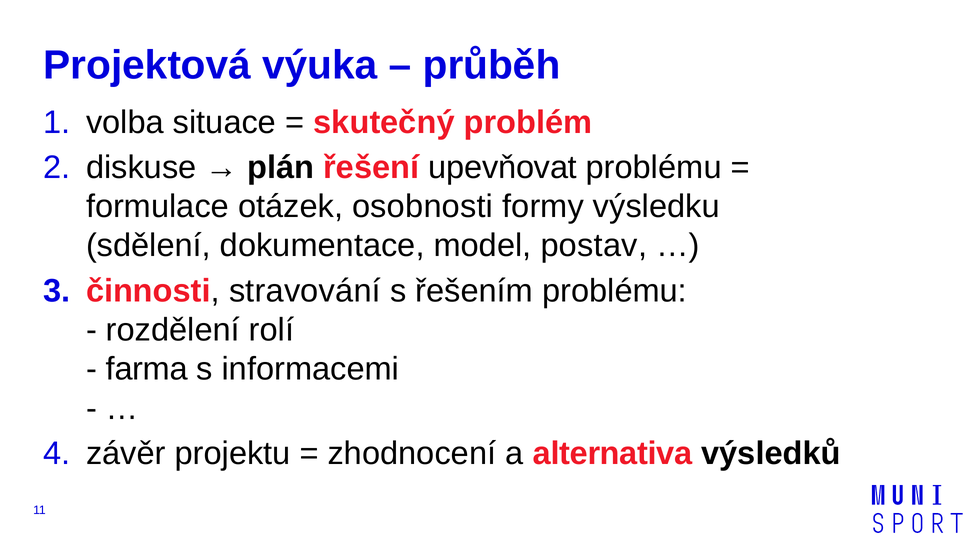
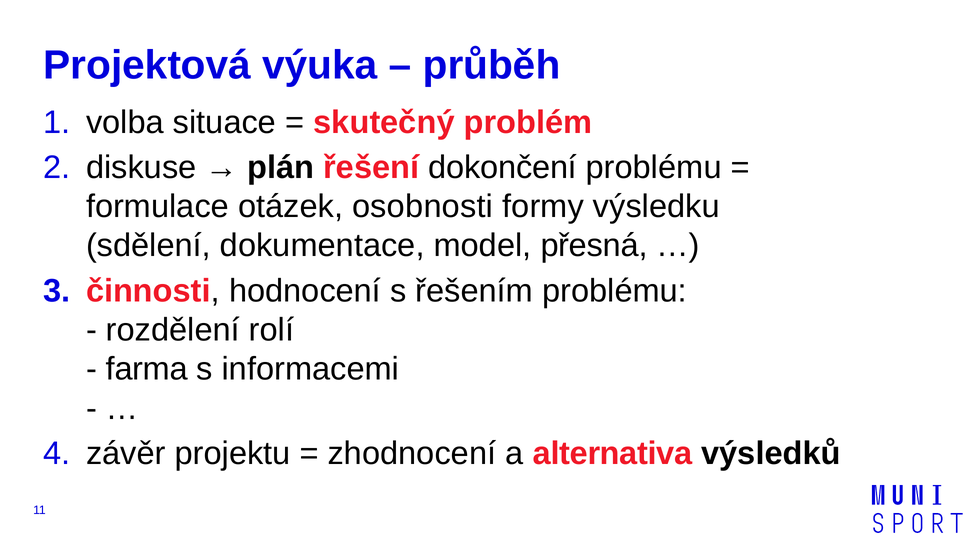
upevňovat: upevňovat -> dokončení
postav: postav -> přesná
stravování: stravování -> hodnocení
